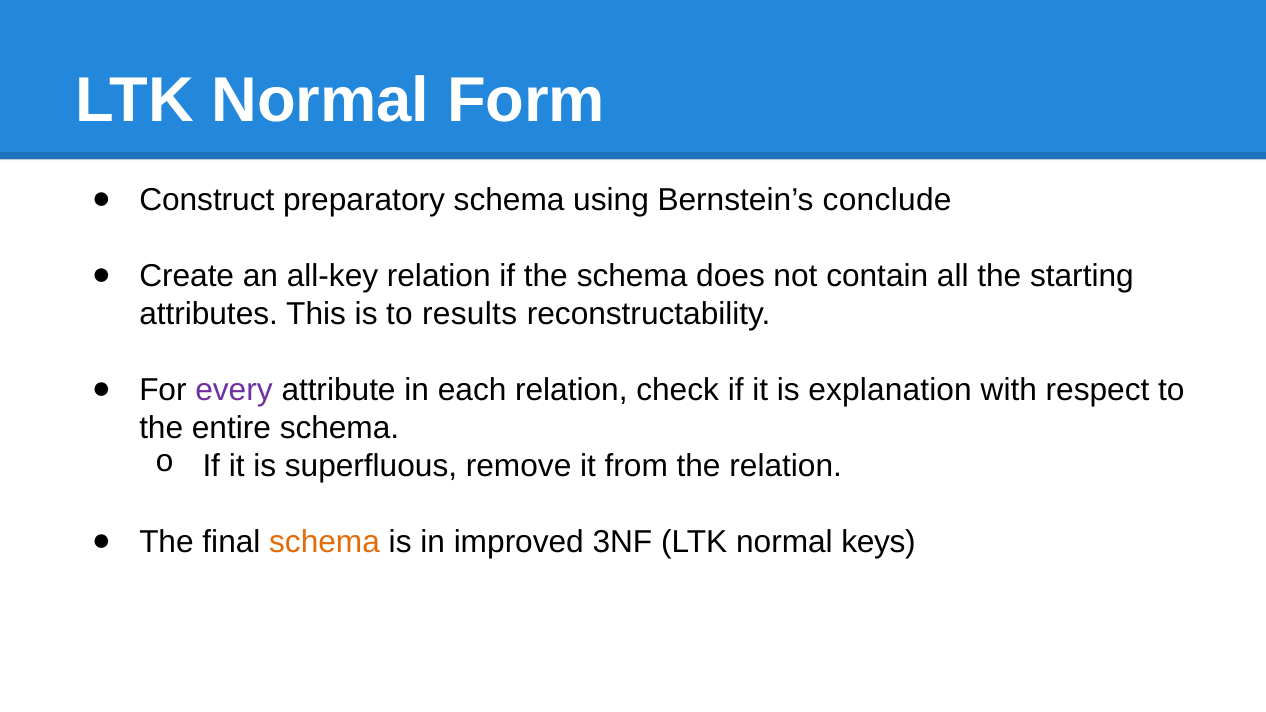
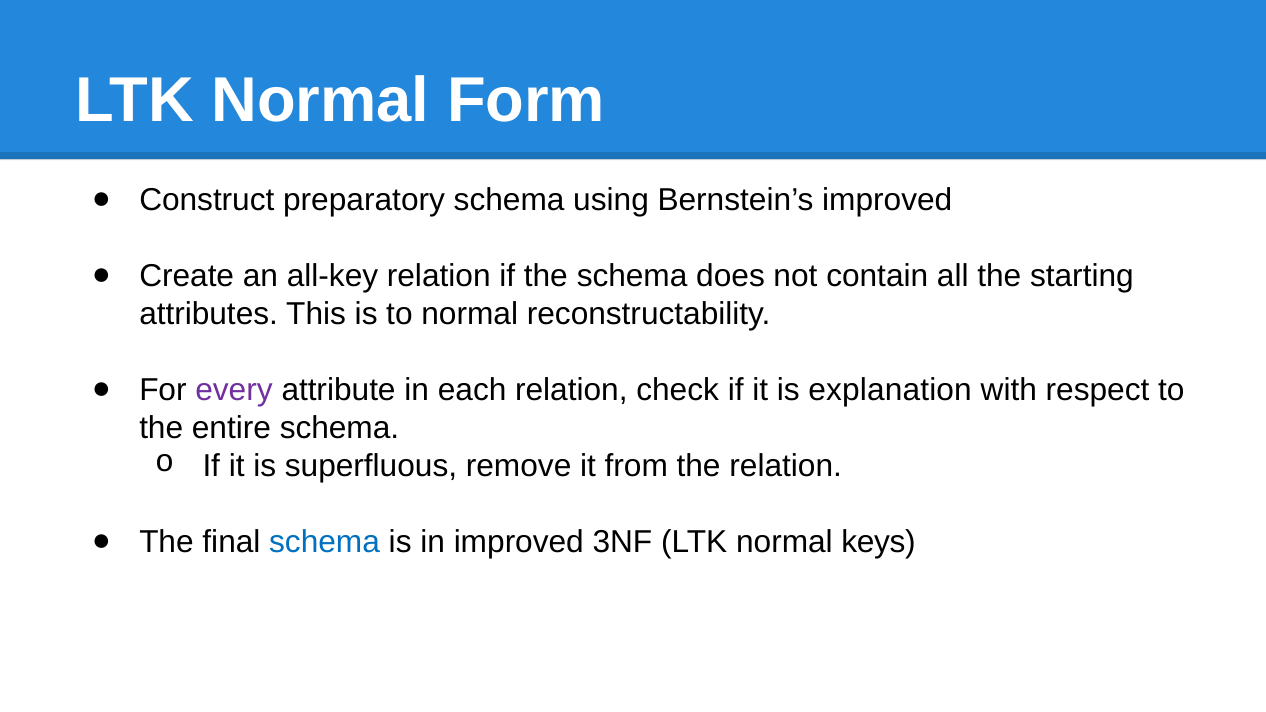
Bernstein’s conclude: conclude -> improved
to results: results -> normal
schema at (325, 542) colour: orange -> blue
